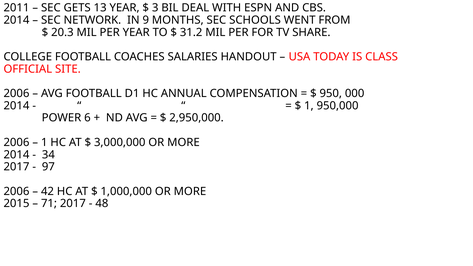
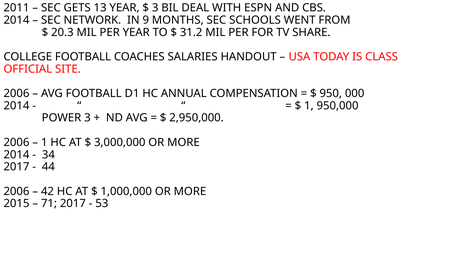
POWER 6: 6 -> 3
97: 97 -> 44
48: 48 -> 53
